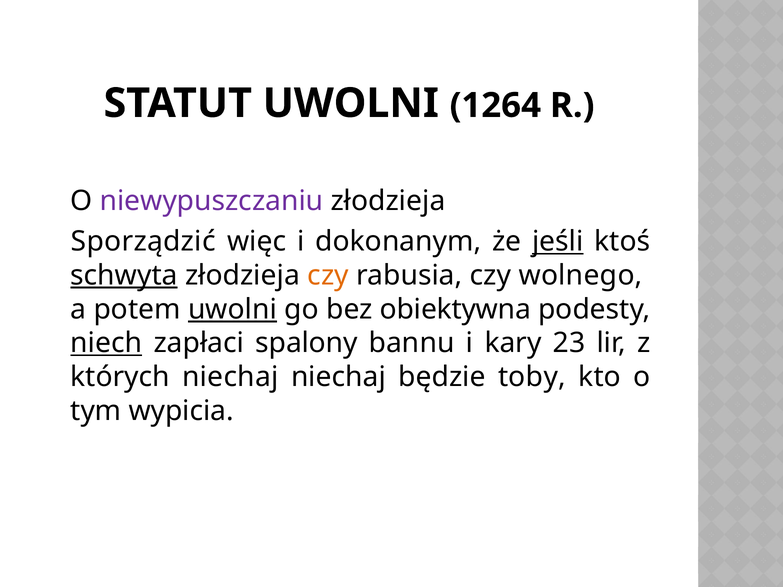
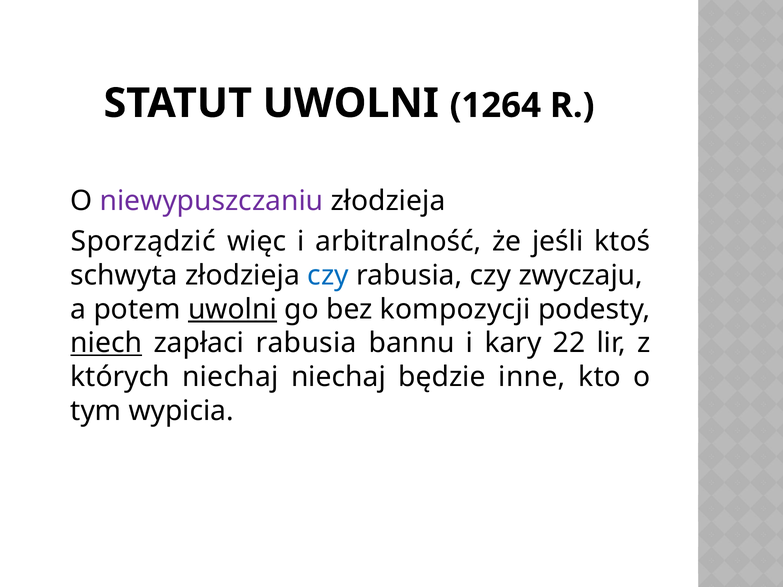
dokonanym: dokonanym -> arbitralność
jeśli underline: present -> none
schwyta underline: present -> none
czy at (328, 275) colour: orange -> blue
wolnego: wolnego -> zwyczaju
obiektywna: obiektywna -> kompozycji
zapłaci spalony: spalony -> rabusia
23: 23 -> 22
toby: toby -> inne
